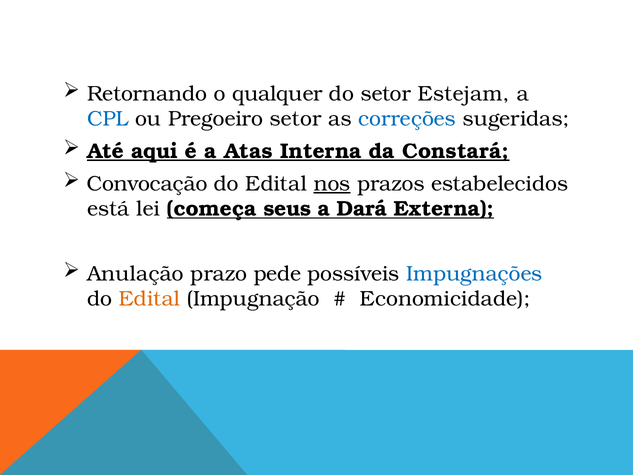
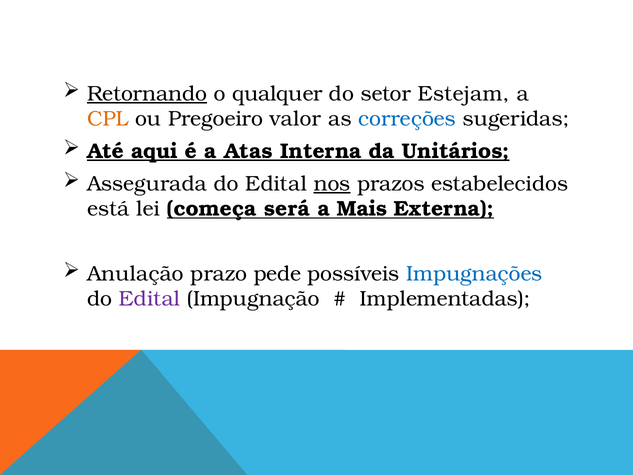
Retornando underline: none -> present
CPL colour: blue -> orange
Pregoeiro setor: setor -> valor
Constará: Constará -> Unitários
Convocação: Convocação -> Assegurada
seus: seus -> será
Dará: Dará -> Mais
Edital at (149, 299) colour: orange -> purple
Economicidade: Economicidade -> Implementadas
